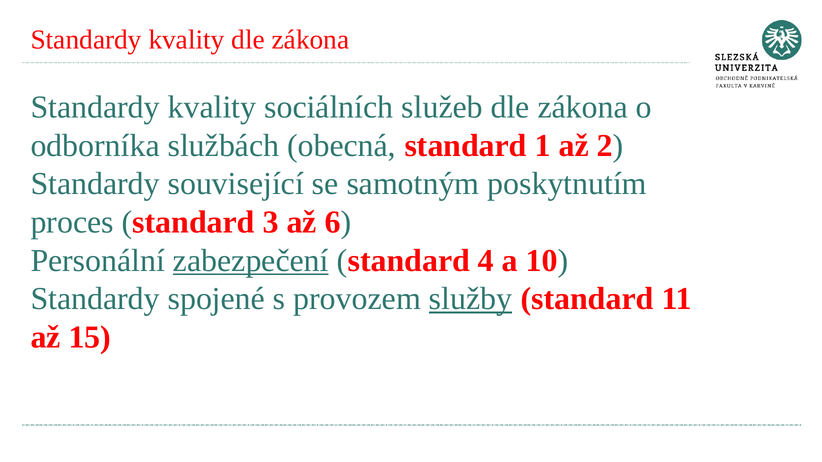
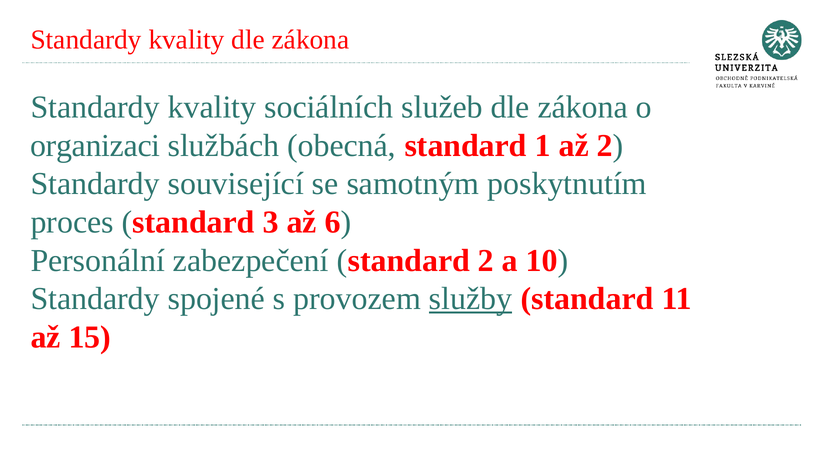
odborníka: odborníka -> organizaci
zabezpečení underline: present -> none
standard 4: 4 -> 2
